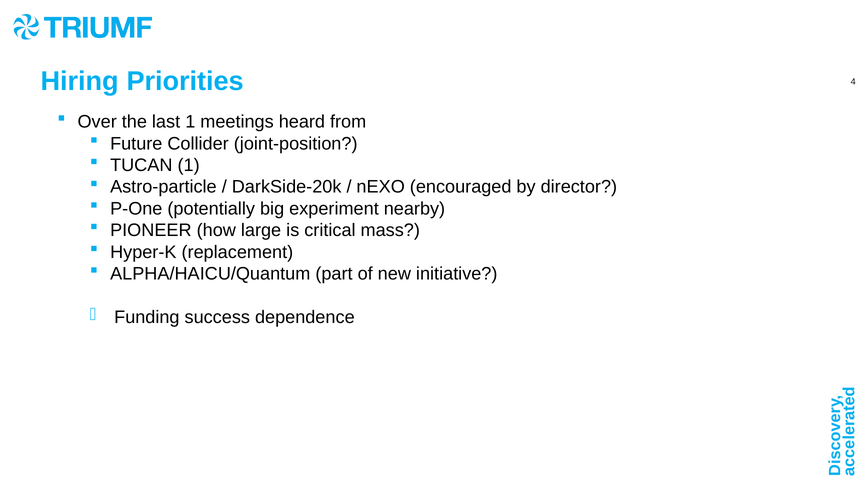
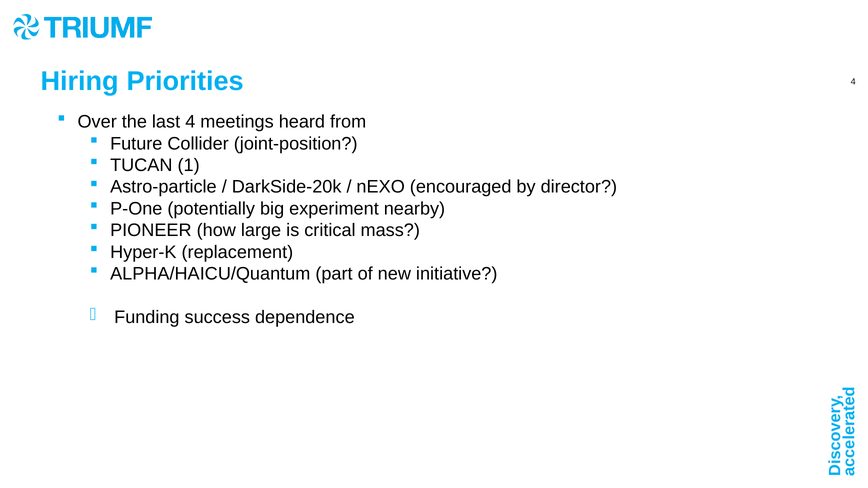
last 1: 1 -> 4
